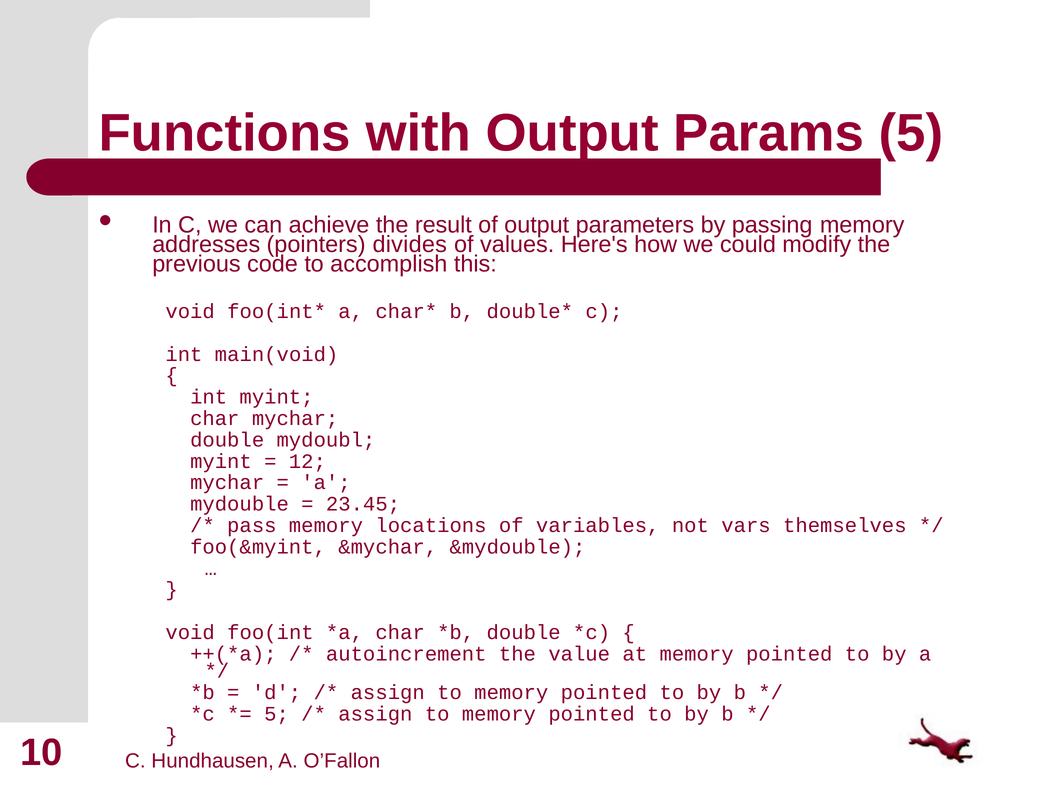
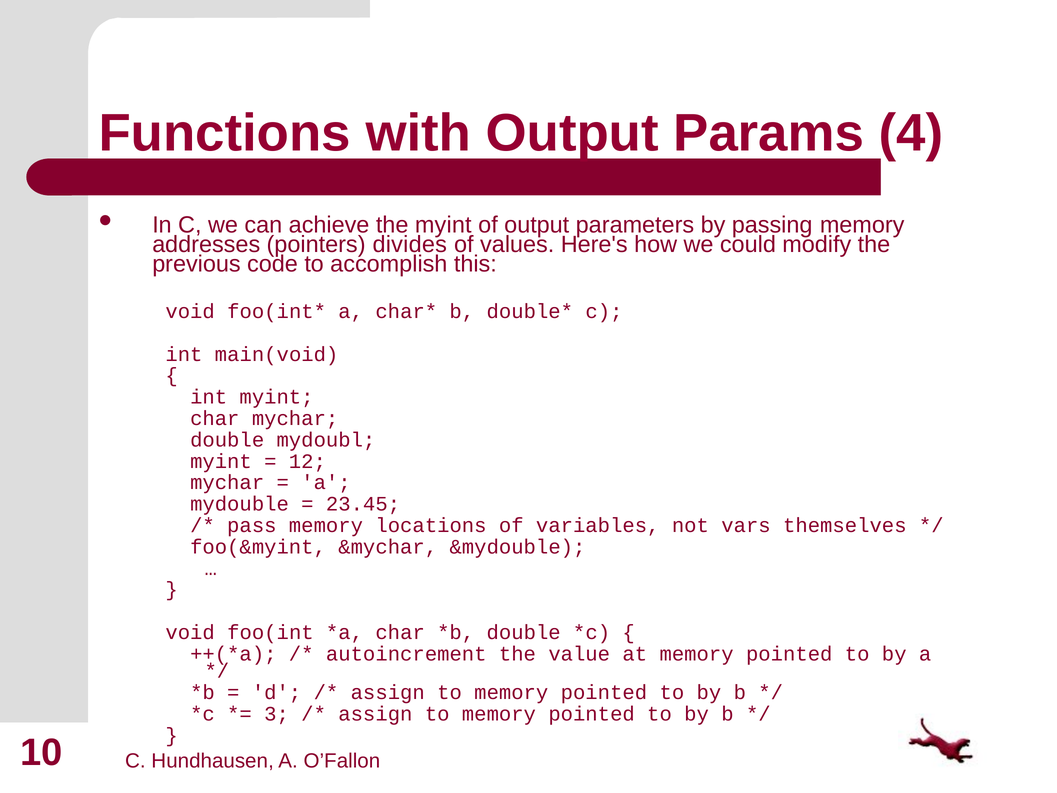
Params 5: 5 -> 4
the result: result -> myint
5 at (277, 714): 5 -> 3
